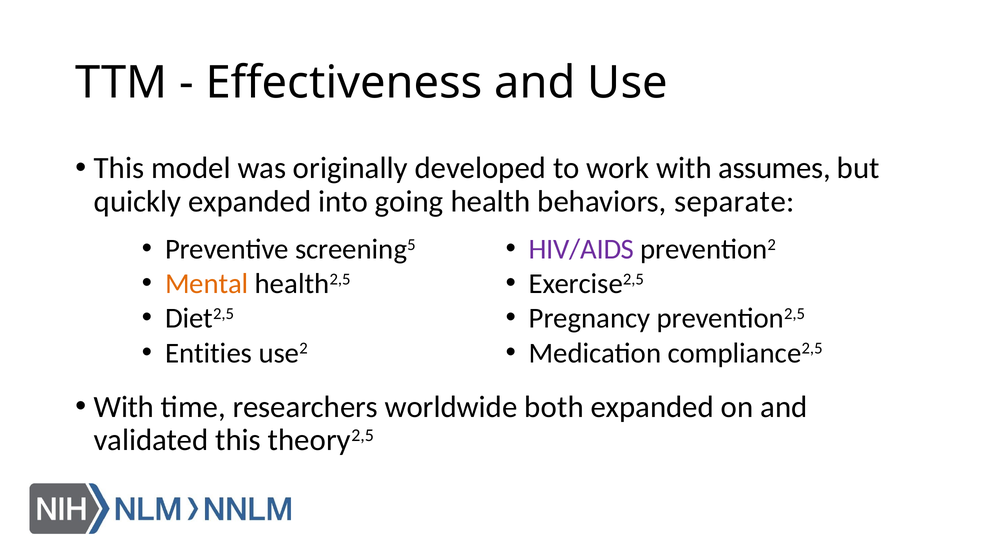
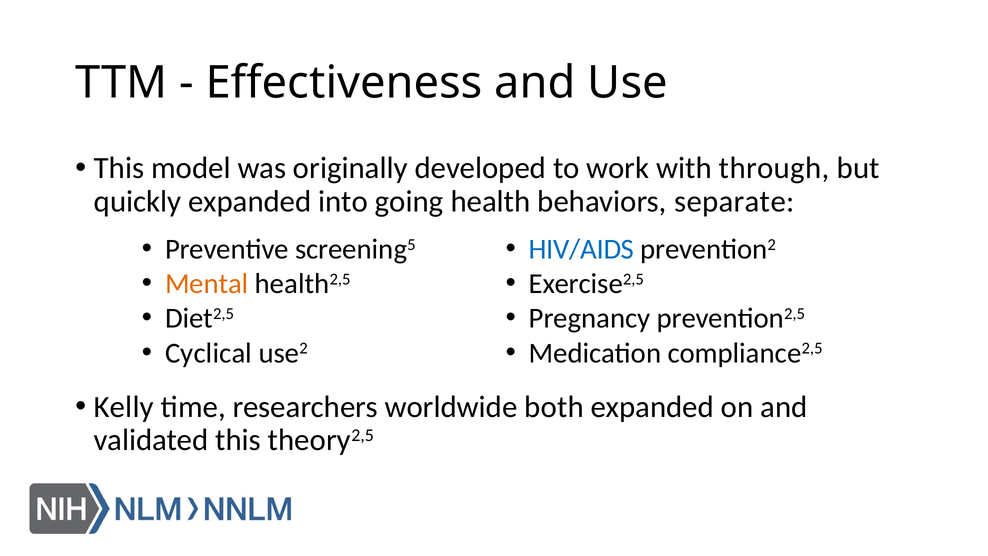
assumes: assumes -> through
HIV/AIDS colour: purple -> blue
Entities: Entities -> Cyclical
With at (124, 407): With -> Kelly
